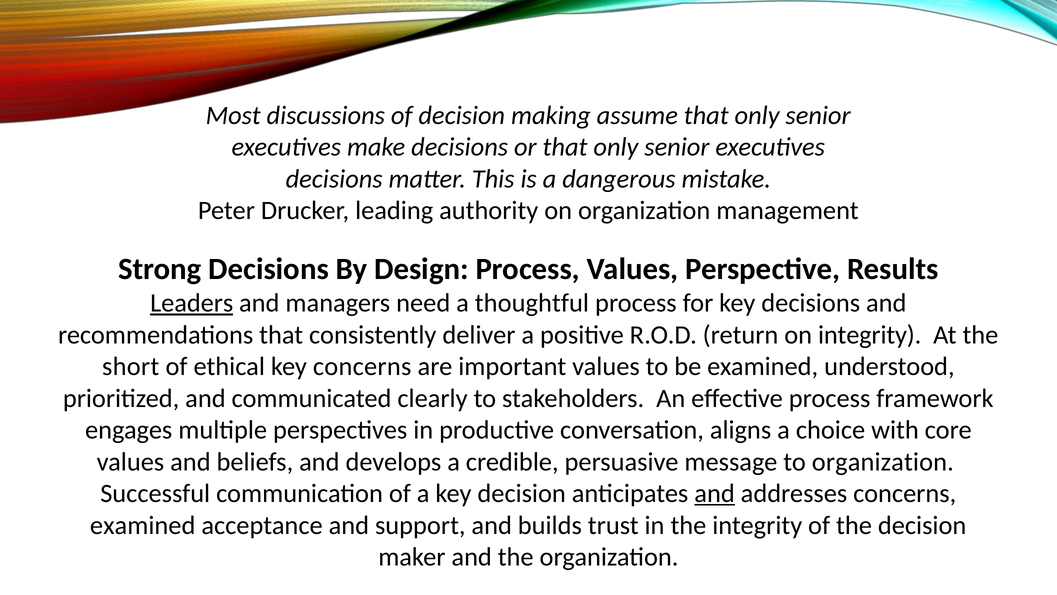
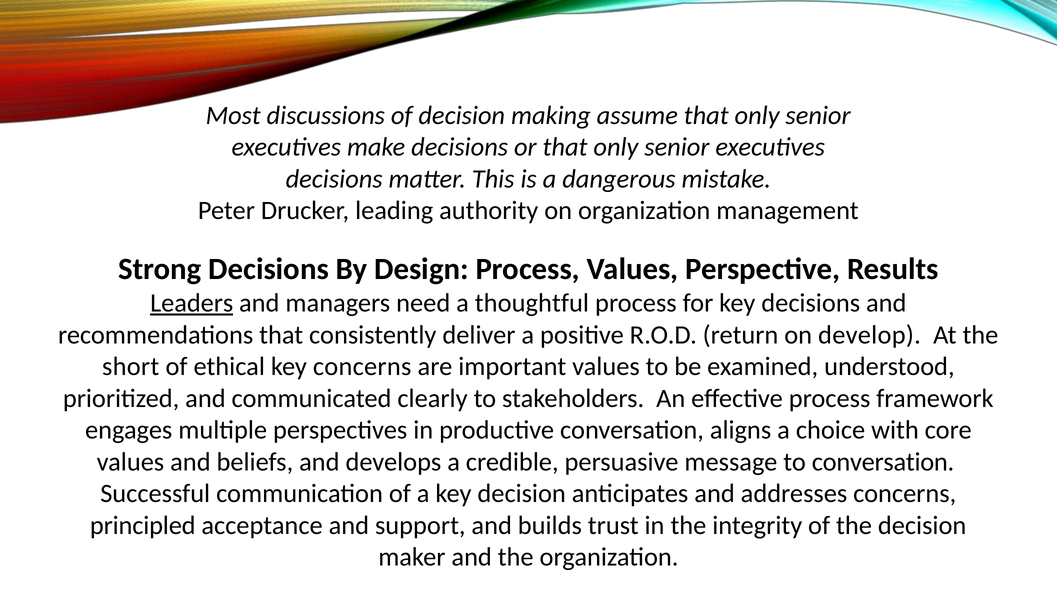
on integrity: integrity -> develop
to organization: organization -> conversation
and at (715, 493) underline: present -> none
examined at (143, 525): examined -> principled
